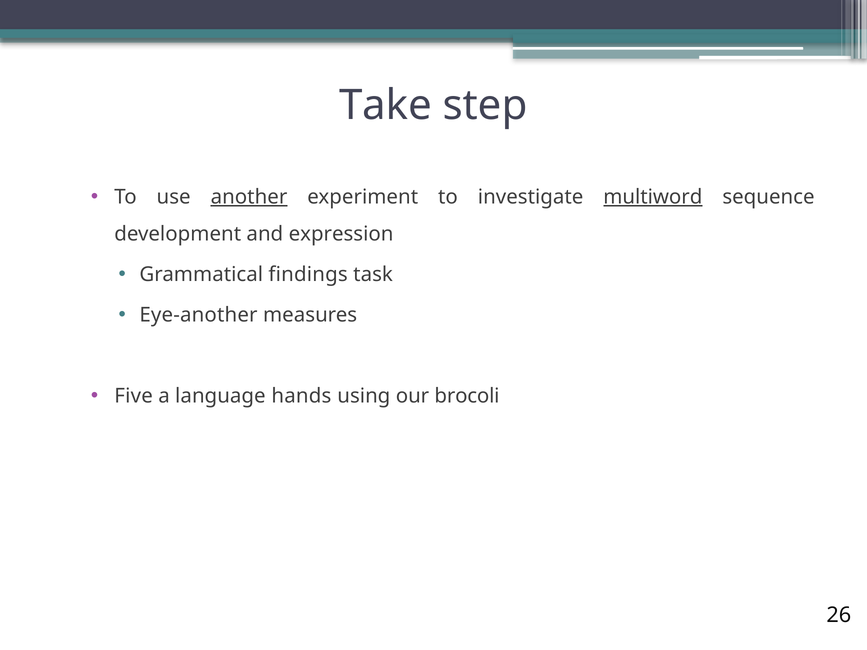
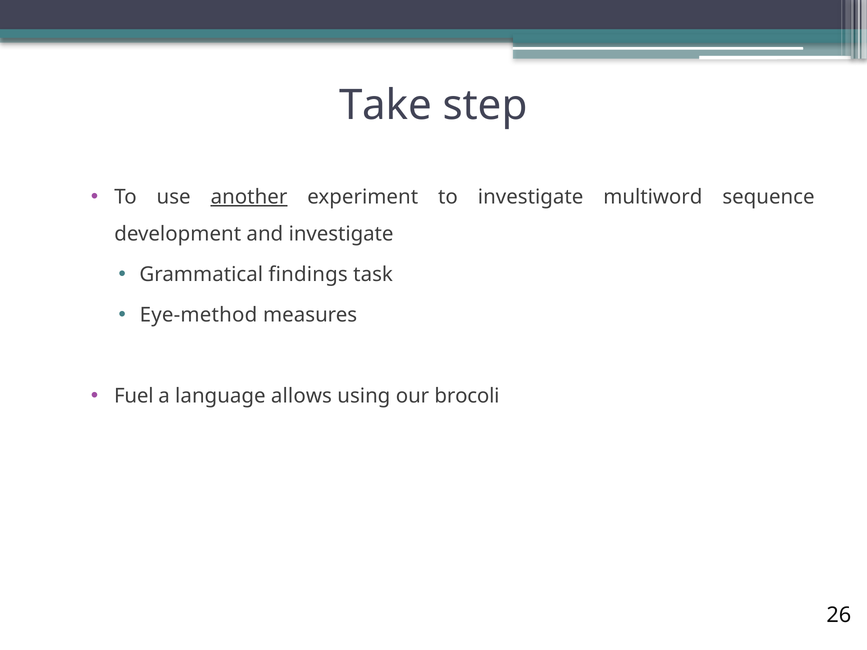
multiword underline: present -> none
and expression: expression -> investigate
Eye-another: Eye-another -> Eye-method
Five: Five -> Fuel
hands: hands -> allows
